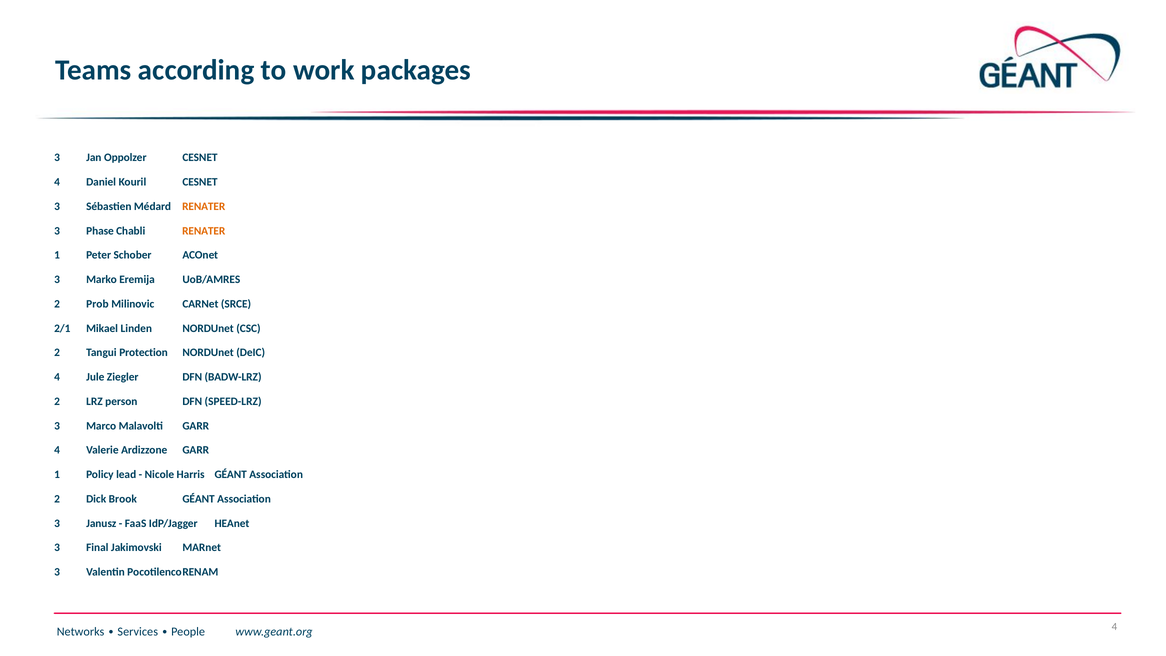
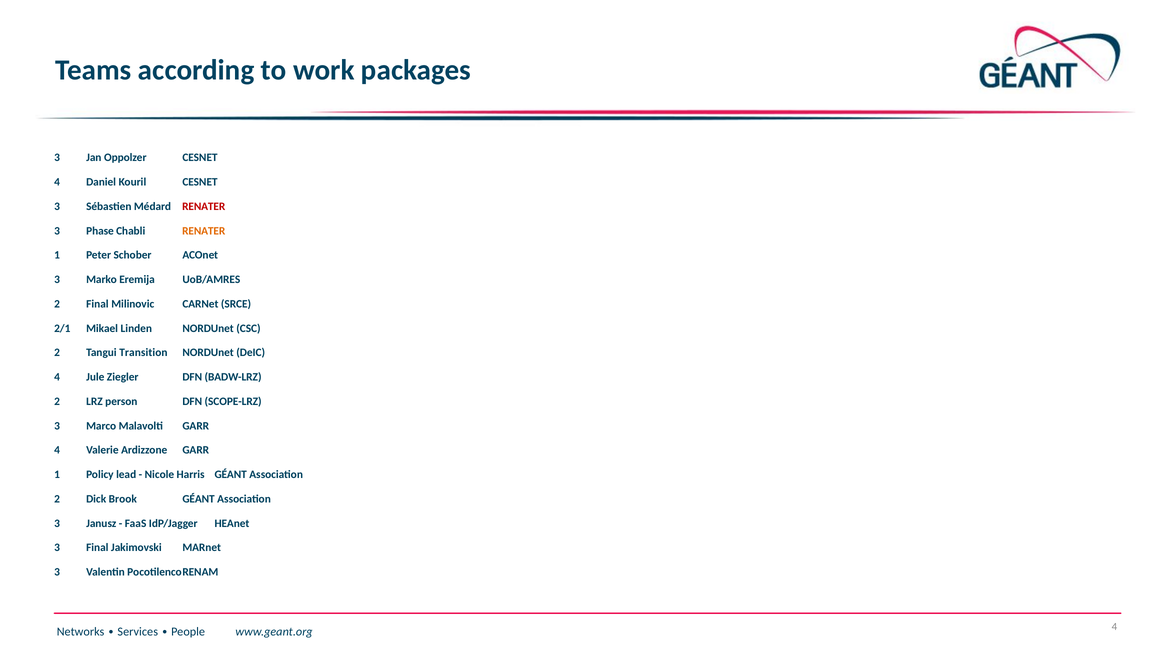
RENATER at (204, 206) colour: orange -> red
2 Prob: Prob -> Final
Protection: Protection -> Transition
SPEED-LRZ: SPEED-LRZ -> SCOPE-LRZ
